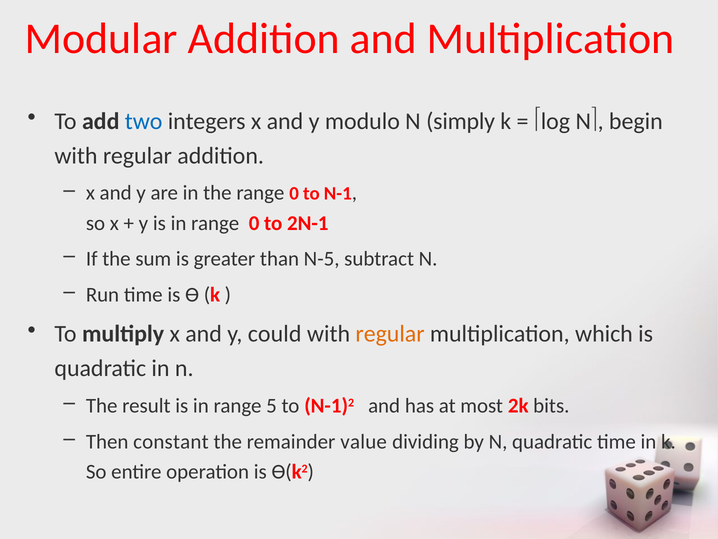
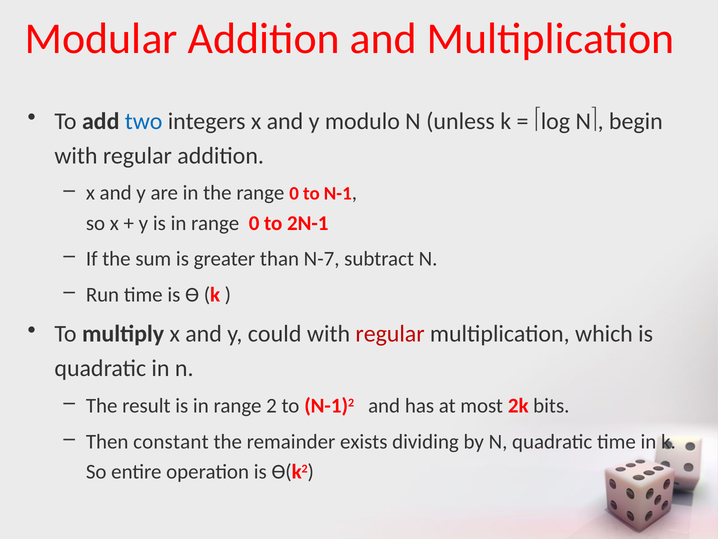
simply: simply -> unless
N-5: N-5 -> N-7
regular at (390, 334) colour: orange -> red
5: 5 -> 2
value: value -> exists
